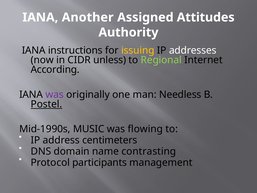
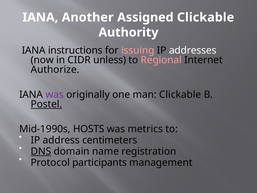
Assigned Attitudes: Attitudes -> Clickable
issuing colour: yellow -> pink
Regional colour: light green -> pink
According: According -> Authorize
man Needless: Needless -> Clickable
MUSIC: MUSIC -> HOSTS
flowing: flowing -> metrics
DNS underline: none -> present
contrasting: contrasting -> registration
